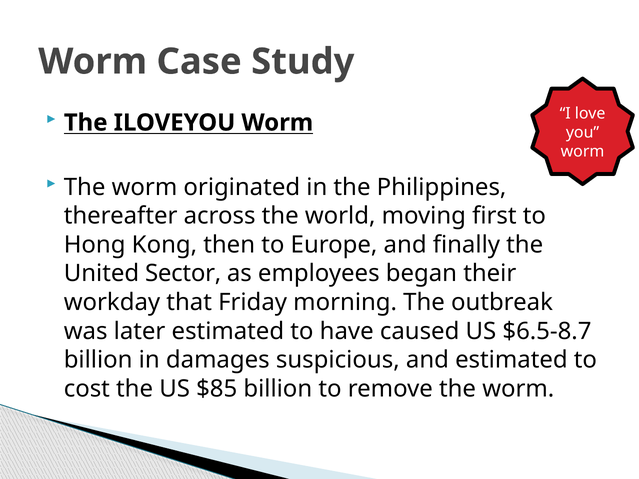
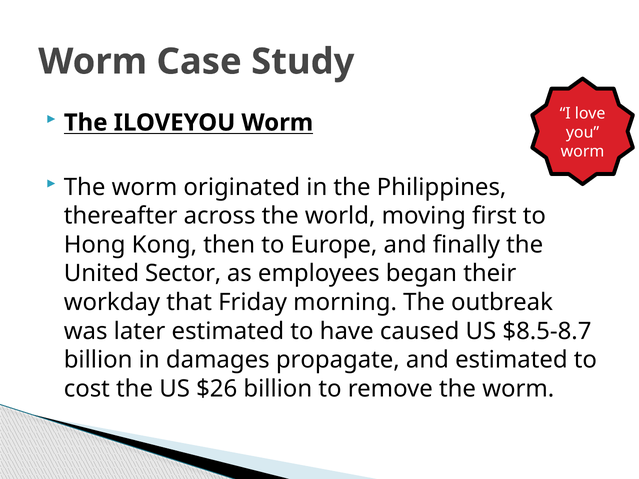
$6.5-8.7: $6.5-8.7 -> $8.5-8.7
suspicious: suspicious -> propagate
$85: $85 -> $26
